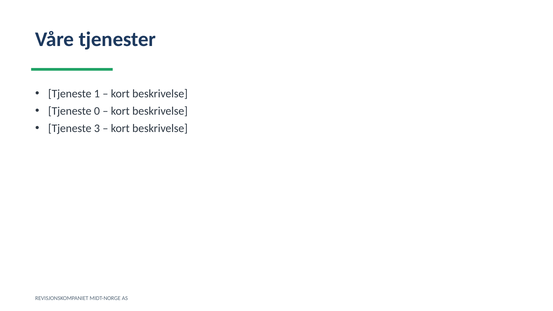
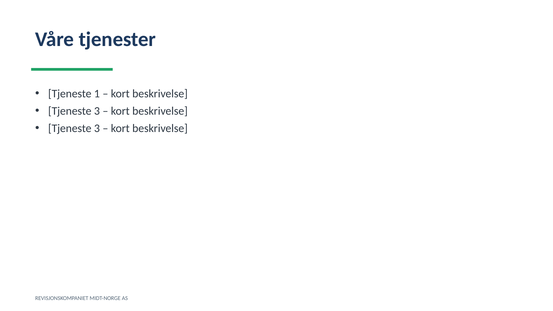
0 at (97, 111): 0 -> 3
